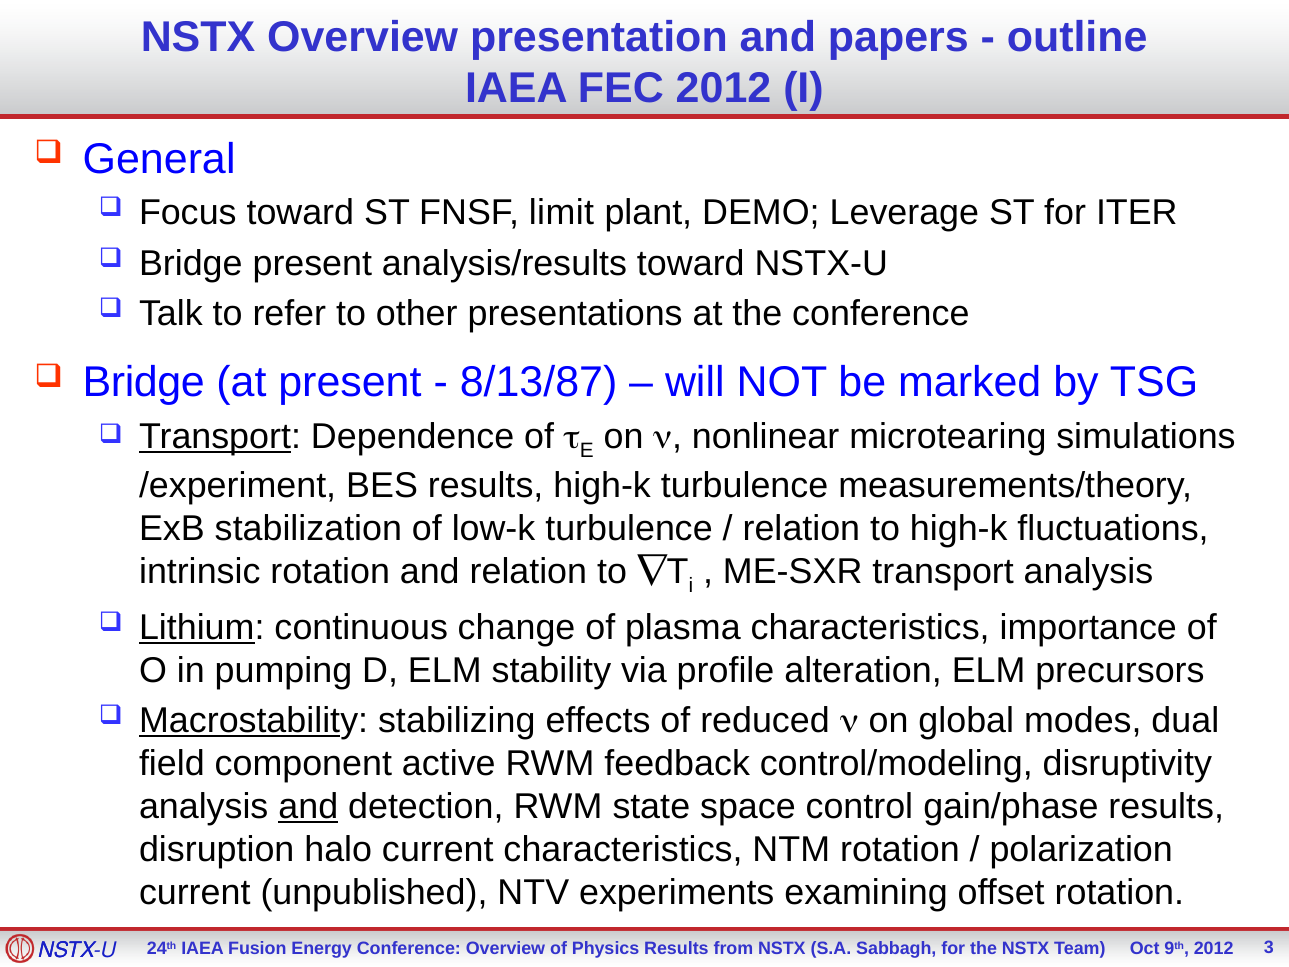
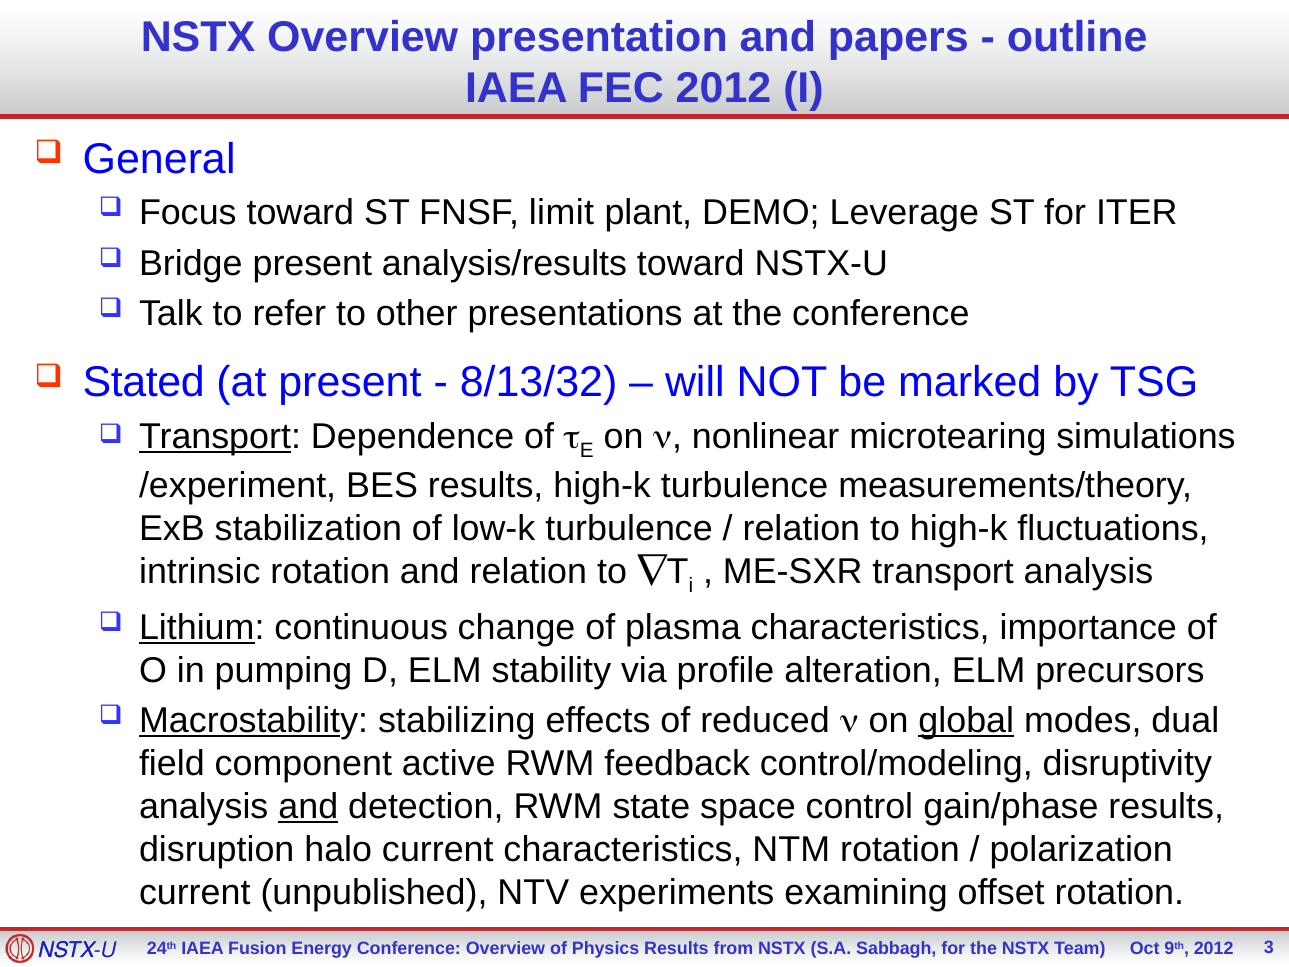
Bridge at (144, 383): Bridge -> Stated
8/13/87: 8/13/87 -> 8/13/32
global underline: none -> present
